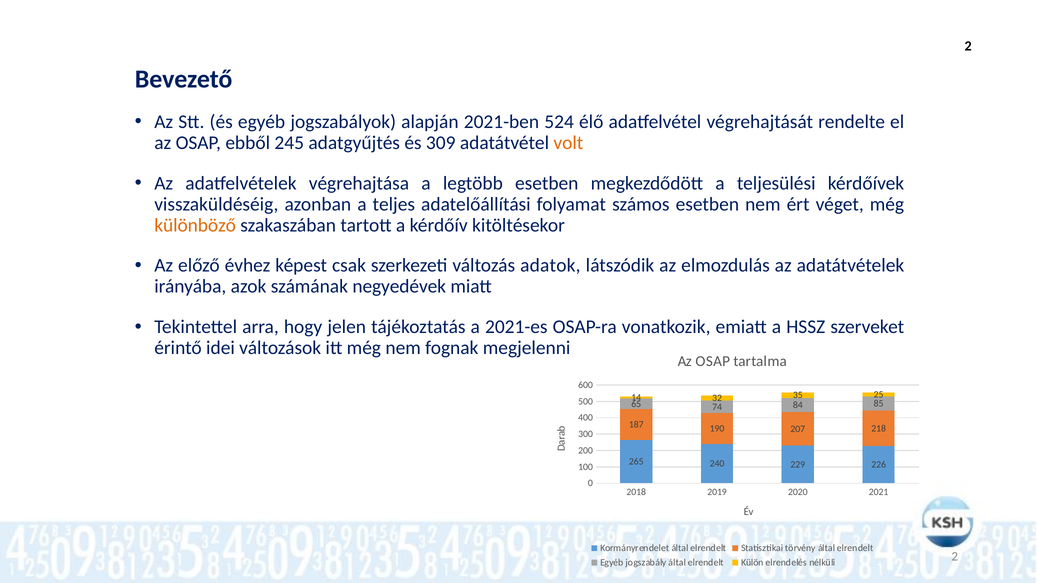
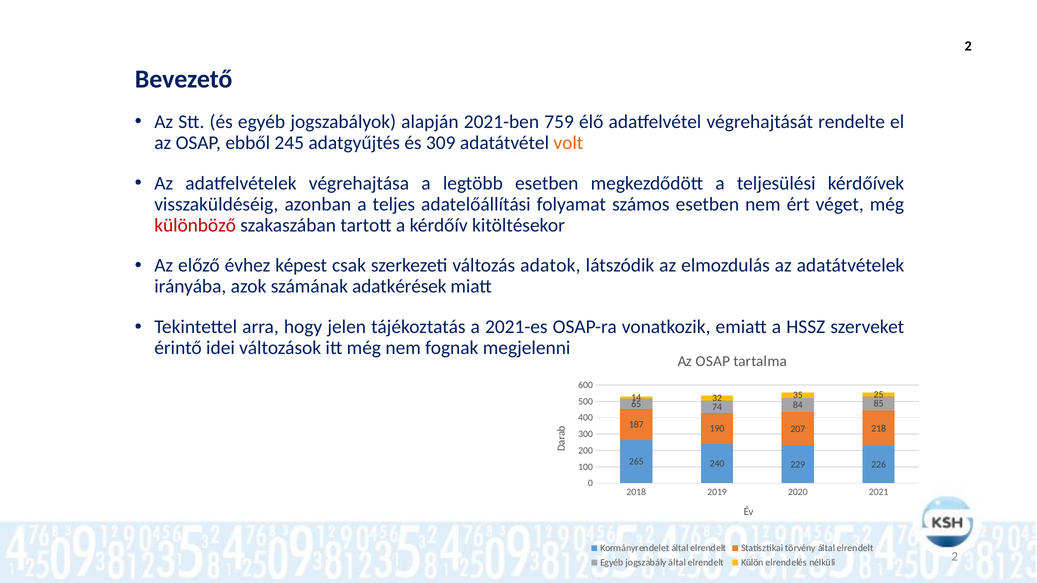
524: 524 -> 759
különböző colour: orange -> red
negyedévek: negyedévek -> adatkérések
